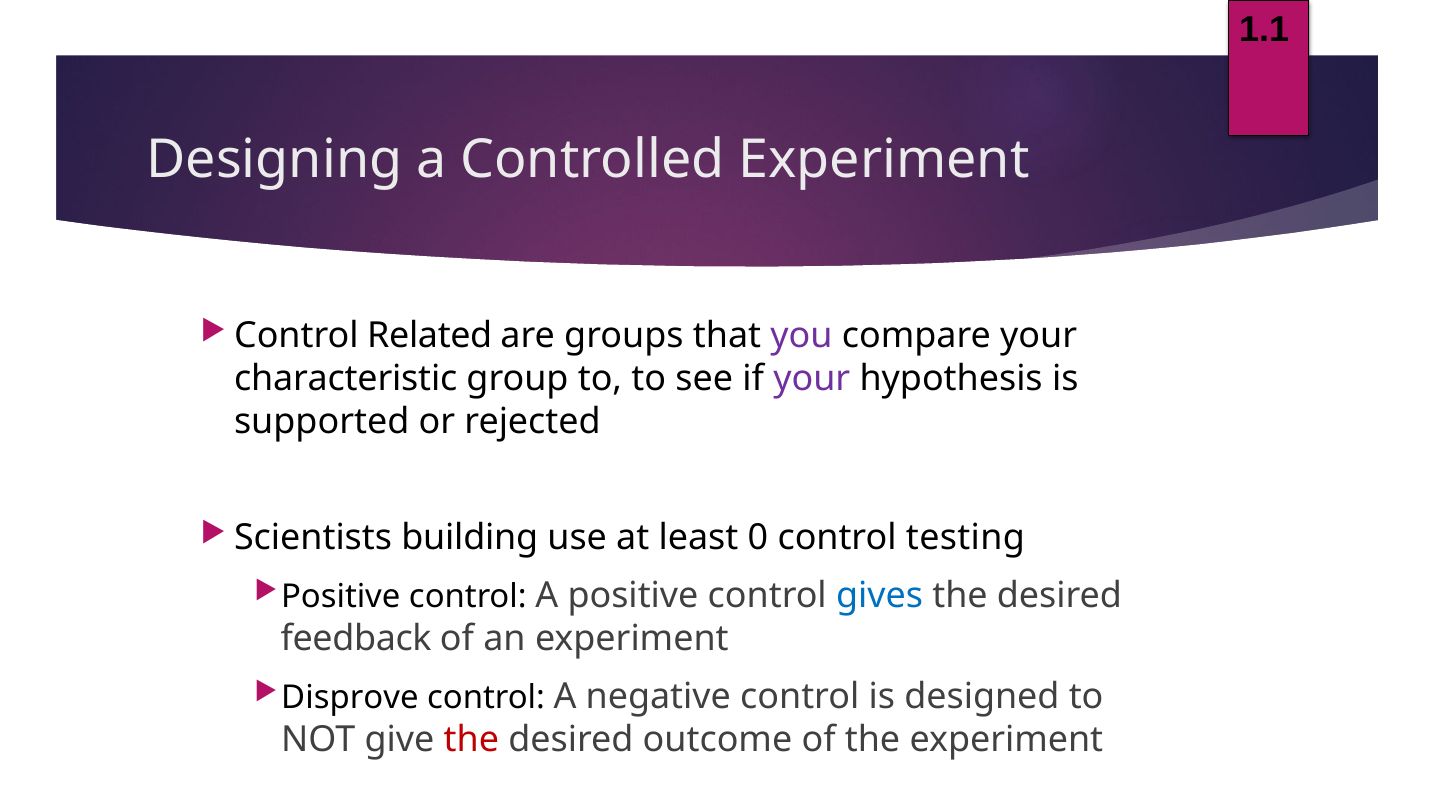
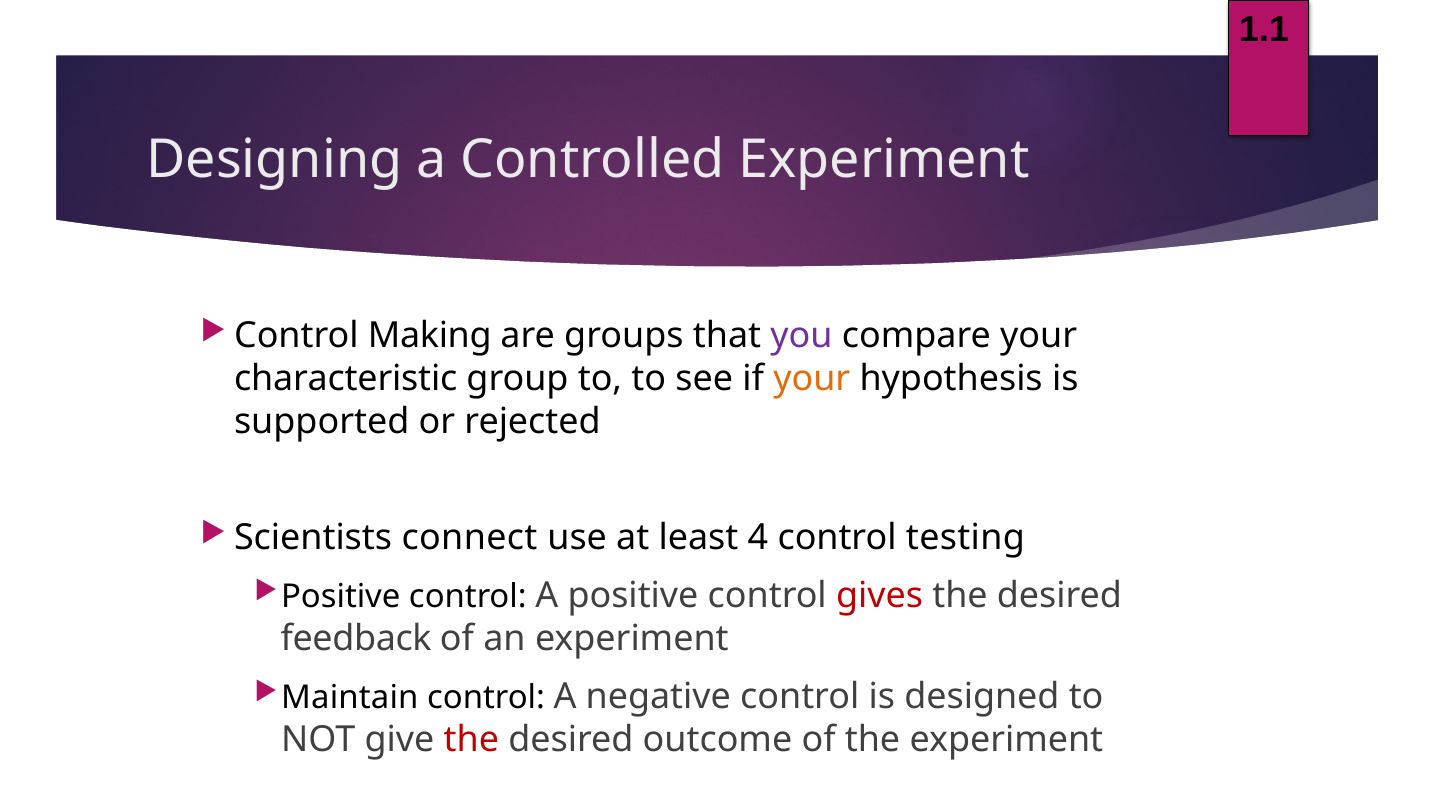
Related: Related -> Making
your at (812, 379) colour: purple -> orange
building: building -> connect
0: 0 -> 4
gives colour: blue -> red
Disprove: Disprove -> Maintain
